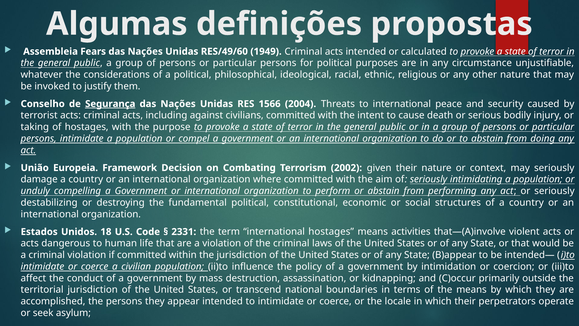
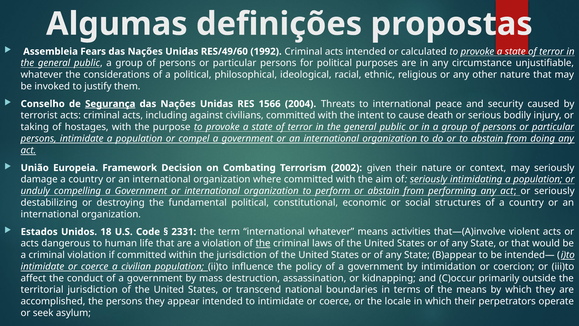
1949: 1949 -> 1992
international hostages: hostages -> whatever
the at (263, 243) underline: none -> present
